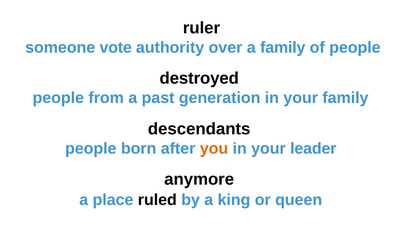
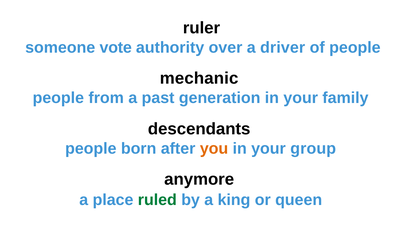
a family: family -> driver
destroyed: destroyed -> mechanic
leader: leader -> group
ruled colour: black -> green
